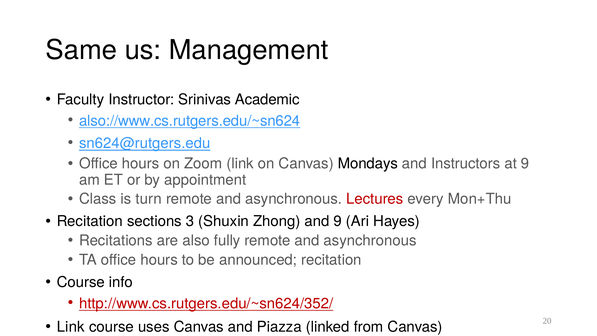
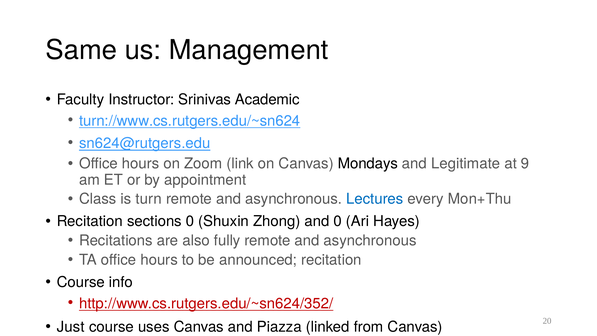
also://www.cs.rutgers.edu/~sn624: also://www.cs.rutgers.edu/~sn624 -> turn://www.cs.rutgers.edu/~sn624
Instructors: Instructors -> Legitimate
Lectures colour: red -> blue
sections 3: 3 -> 0
and 9: 9 -> 0
Link at (71, 327): Link -> Just
